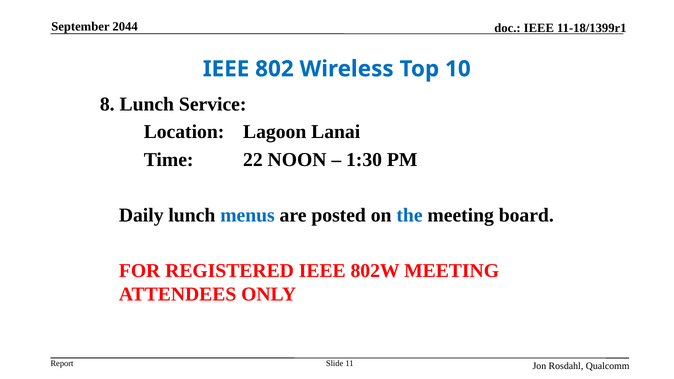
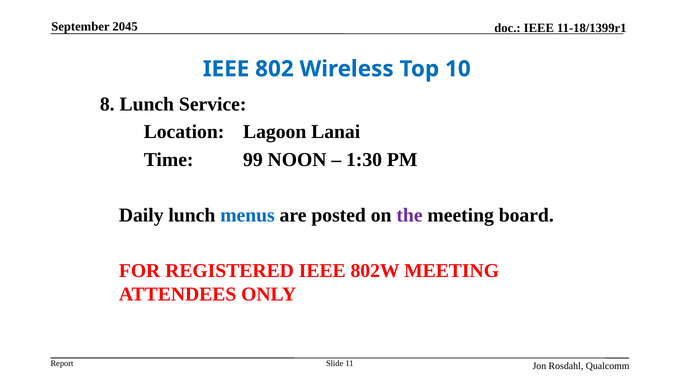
2044: 2044 -> 2045
22: 22 -> 99
the colour: blue -> purple
